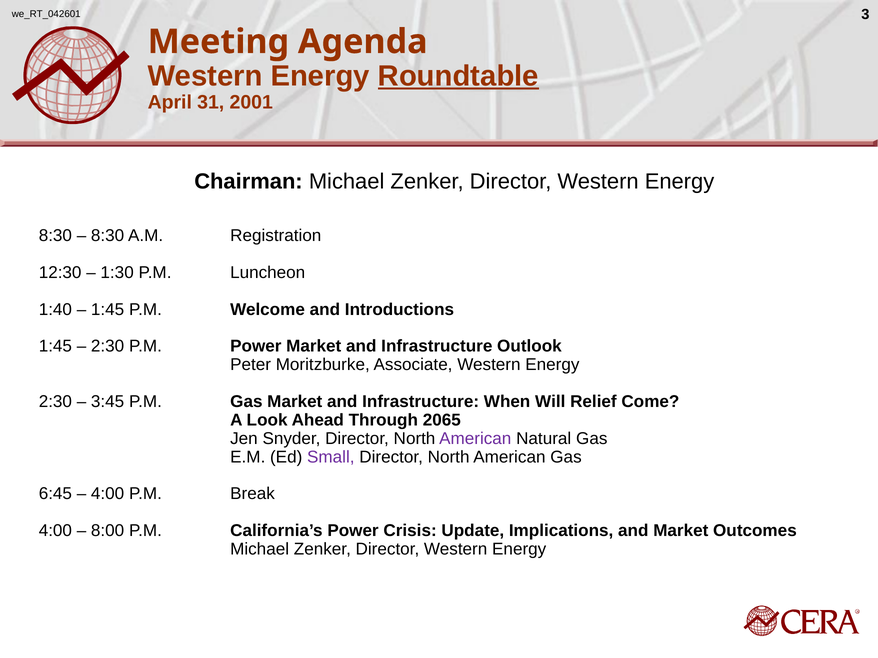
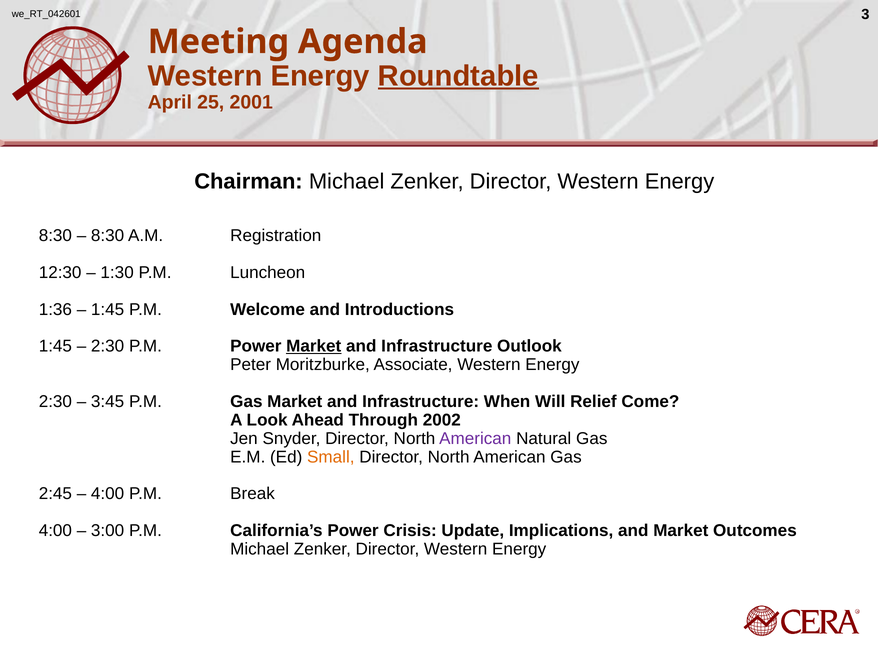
31: 31 -> 25
1:40: 1:40 -> 1:36
Market at (314, 347) underline: none -> present
2065: 2065 -> 2002
Small colour: purple -> orange
6:45: 6:45 -> 2:45
8:00: 8:00 -> 3:00
